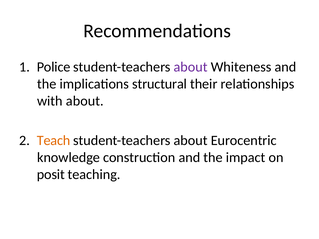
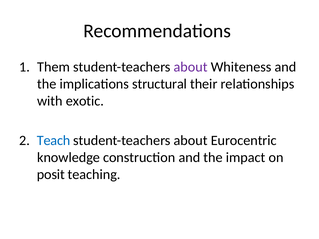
Police: Police -> Them
with about: about -> exotic
Teach colour: orange -> blue
